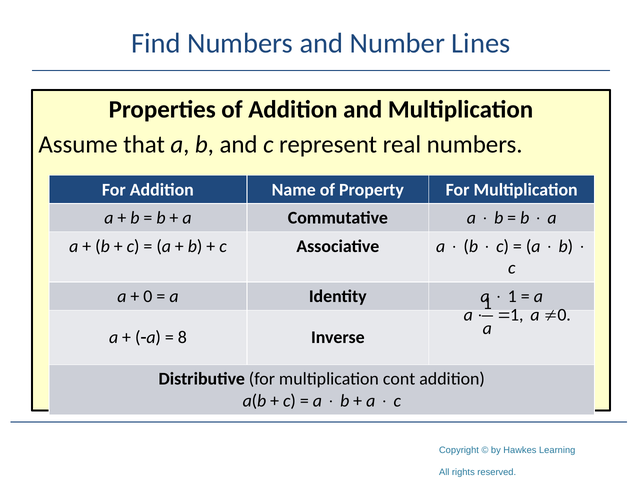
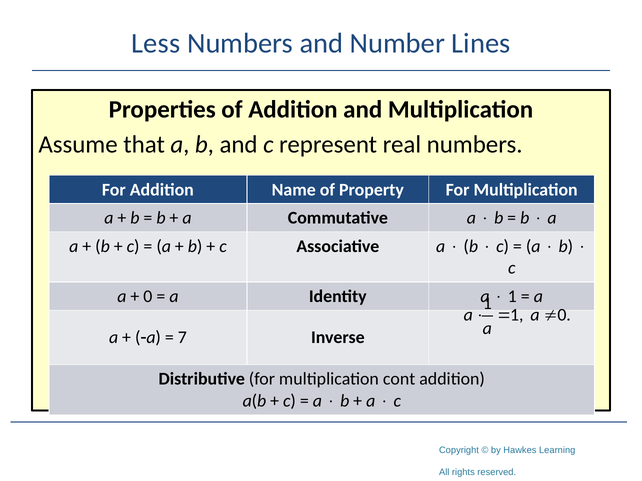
Find: Find -> Less
8: 8 -> 7
